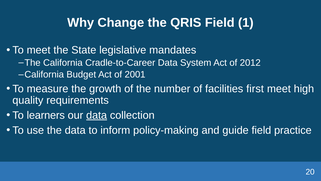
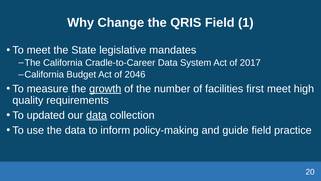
2012: 2012 -> 2017
2001: 2001 -> 2046
growth underline: none -> present
learners: learners -> updated
